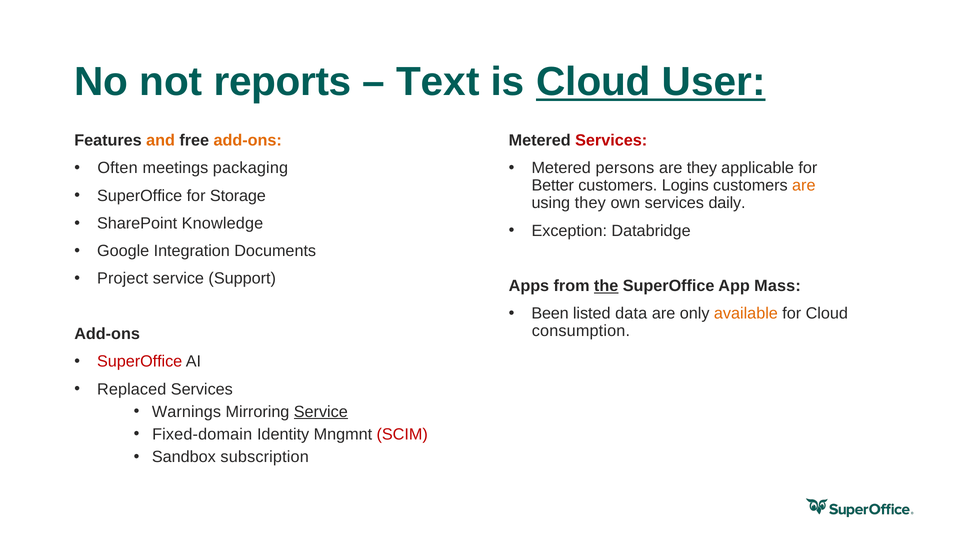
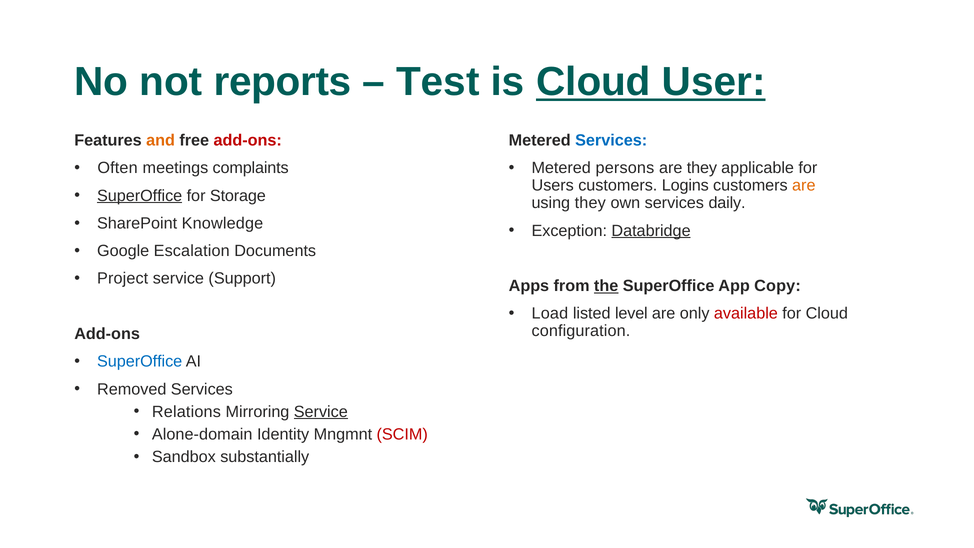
Text: Text -> Test
add-ons at (248, 140) colour: orange -> red
Services at (611, 140) colour: red -> blue
packaging: packaging -> complaints
Better: Better -> Users
SuperOffice at (140, 196) underline: none -> present
Databridge underline: none -> present
Integration: Integration -> Escalation
Mass: Mass -> Copy
Been: Been -> Load
data: data -> level
available colour: orange -> red
consumption: consumption -> configuration
SuperOffice at (140, 361) colour: red -> blue
Replaced: Replaced -> Removed
Warnings: Warnings -> Relations
Fixed-domain: Fixed-domain -> Alone-domain
subscription: subscription -> substantially
